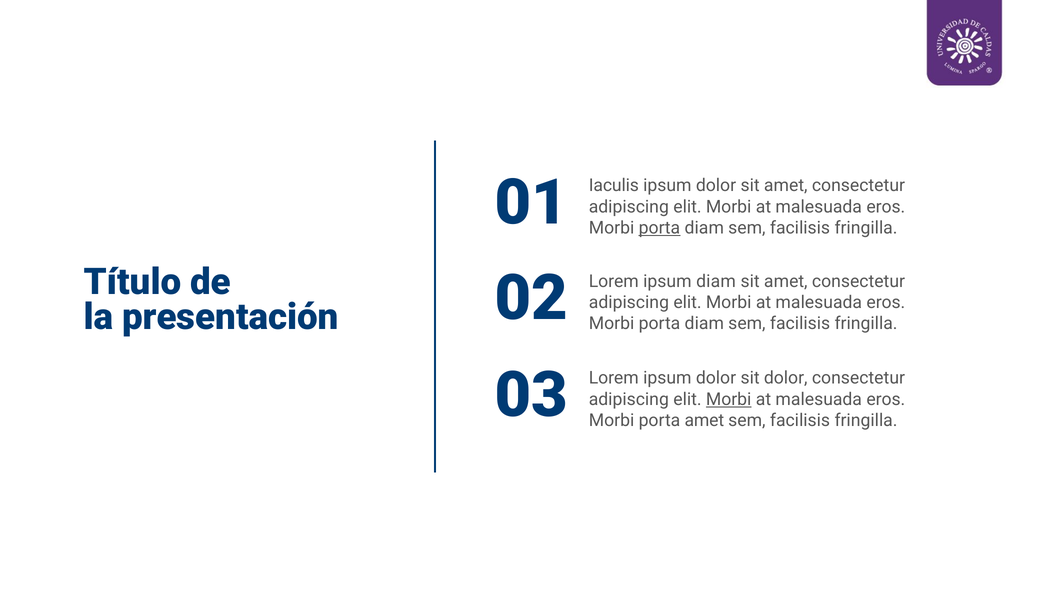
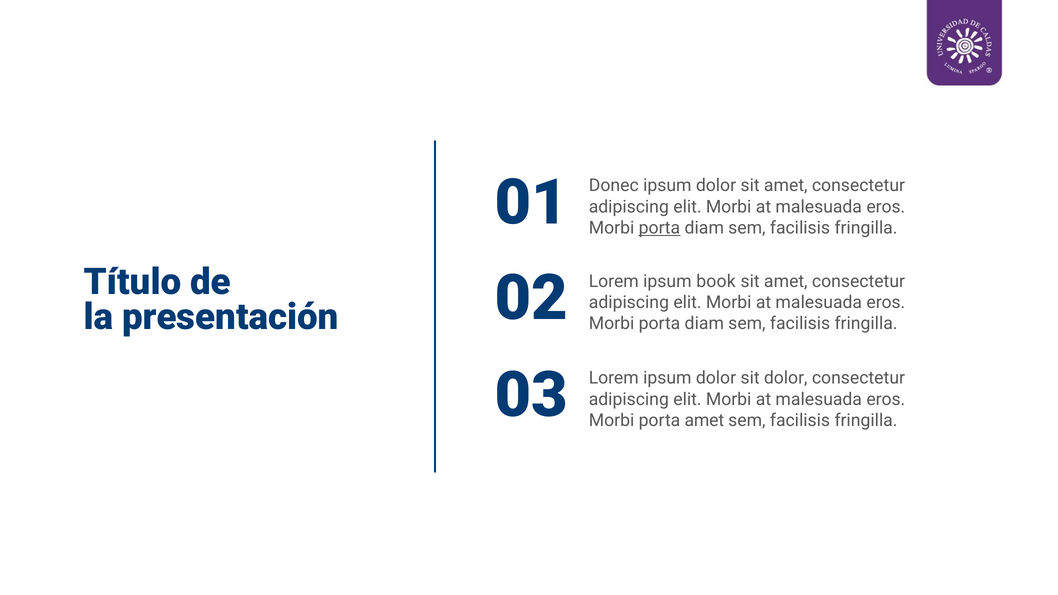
Iaculis: Iaculis -> Donec
ipsum diam: diam -> book
Morbi at (729, 399) underline: present -> none
